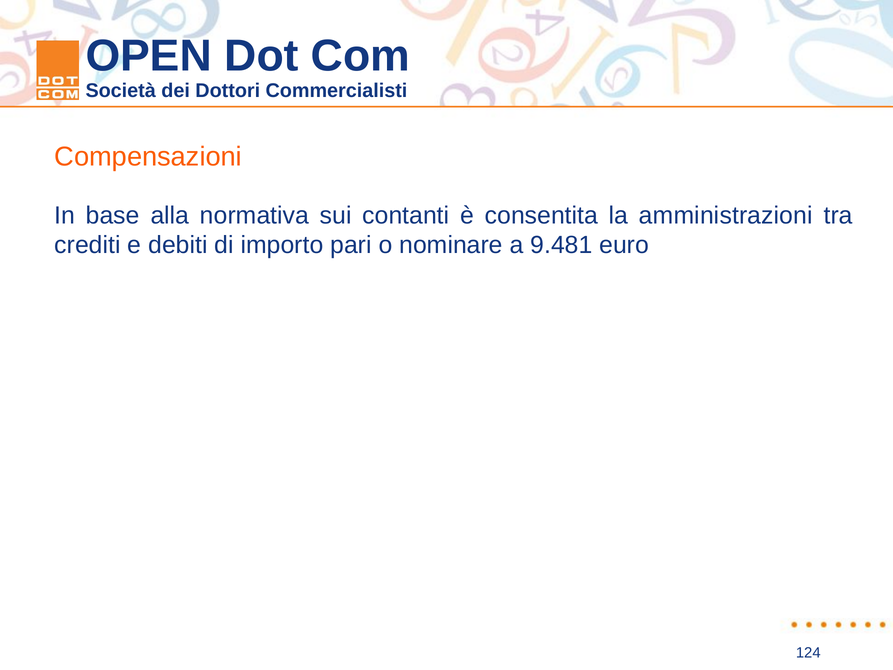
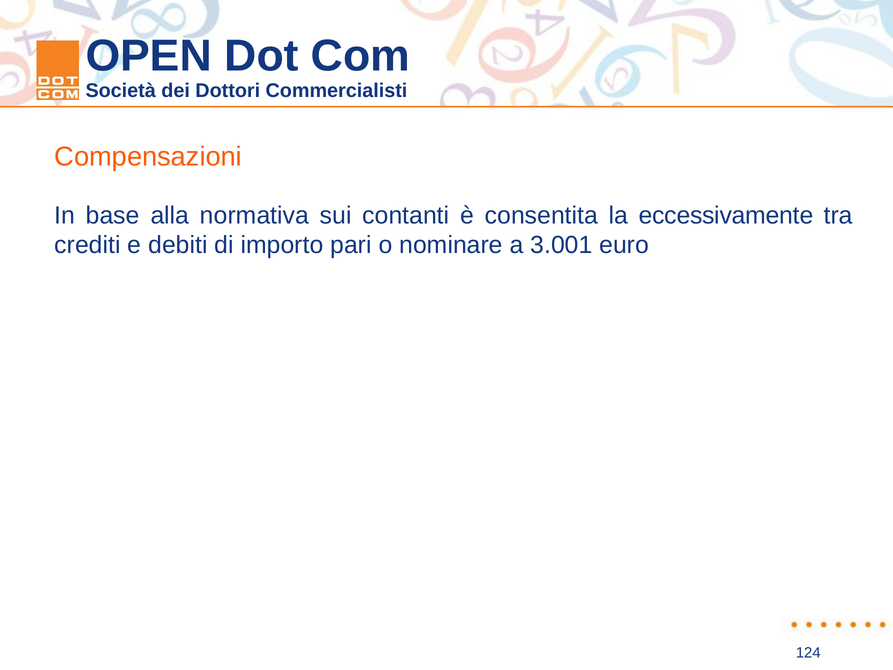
amministrazioni: amministrazioni -> eccessivamente
9.481: 9.481 -> 3.001
